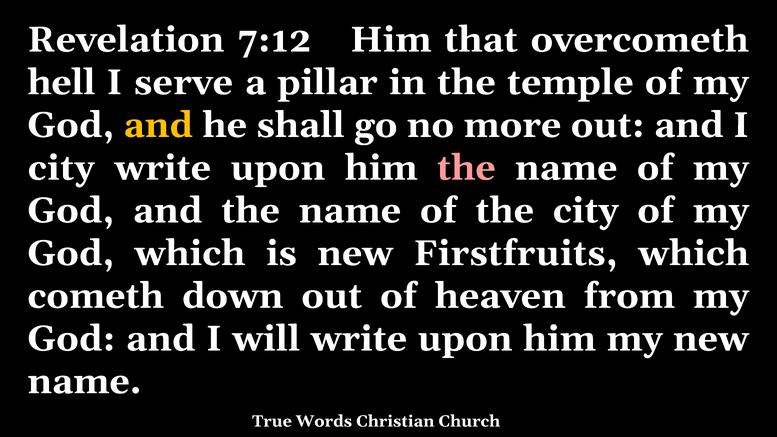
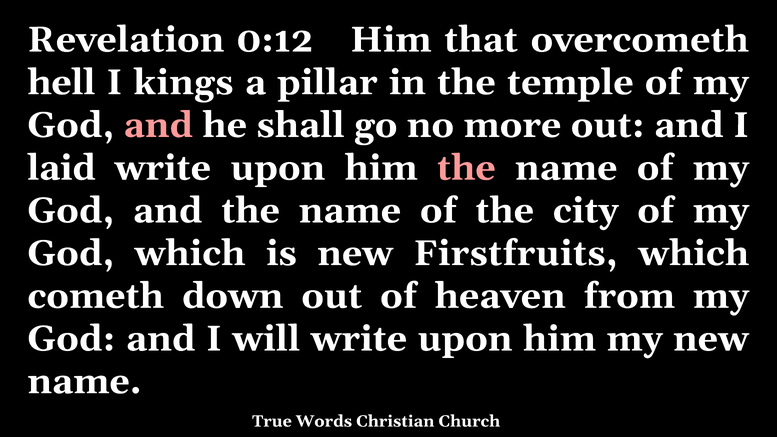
7:12: 7:12 -> 0:12
serve: serve -> kings
and at (158, 125) colour: yellow -> pink
city at (61, 168): city -> laid
